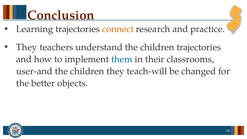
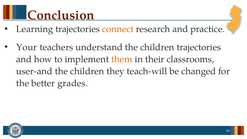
They at (27, 47): They -> Your
them colour: blue -> orange
objects: objects -> grades
